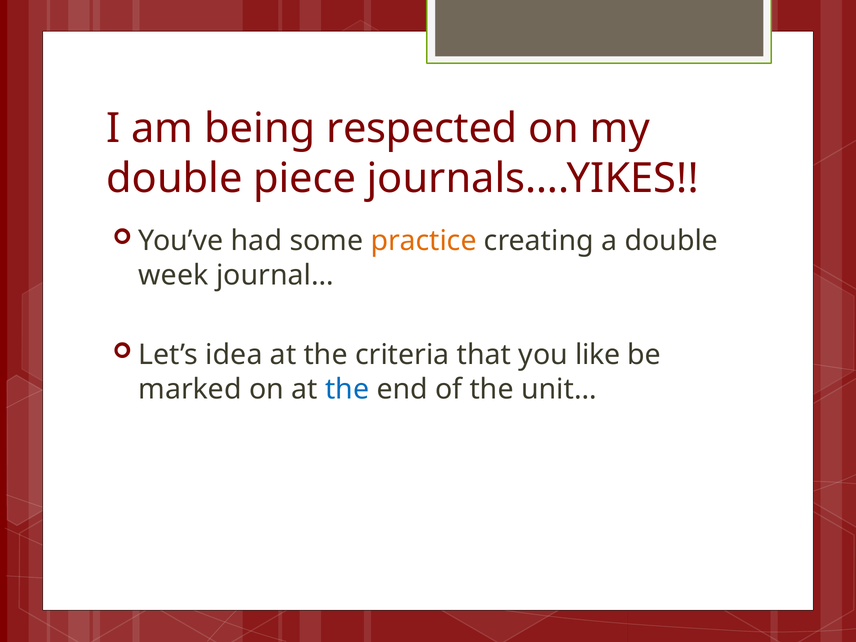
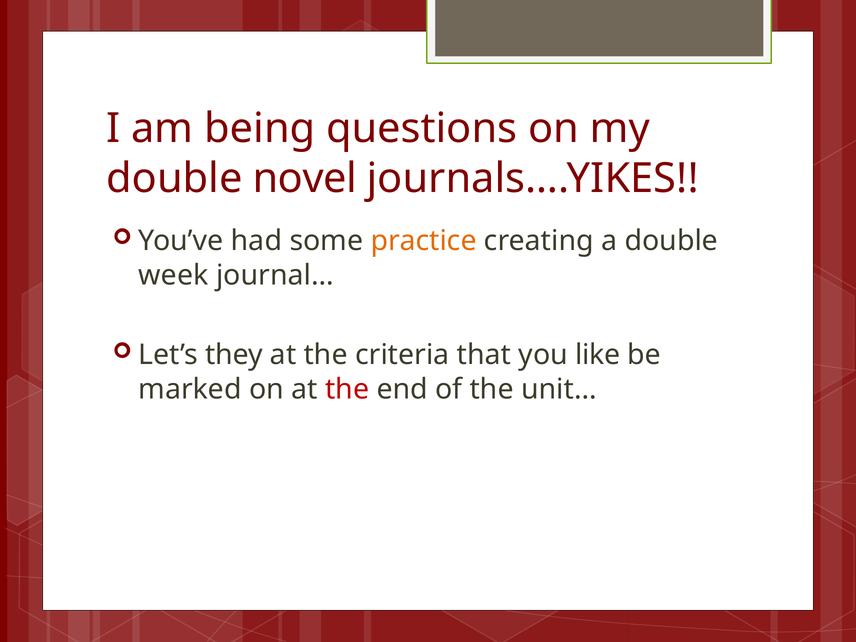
respected: respected -> questions
piece: piece -> novel
idea: idea -> they
the at (347, 389) colour: blue -> red
